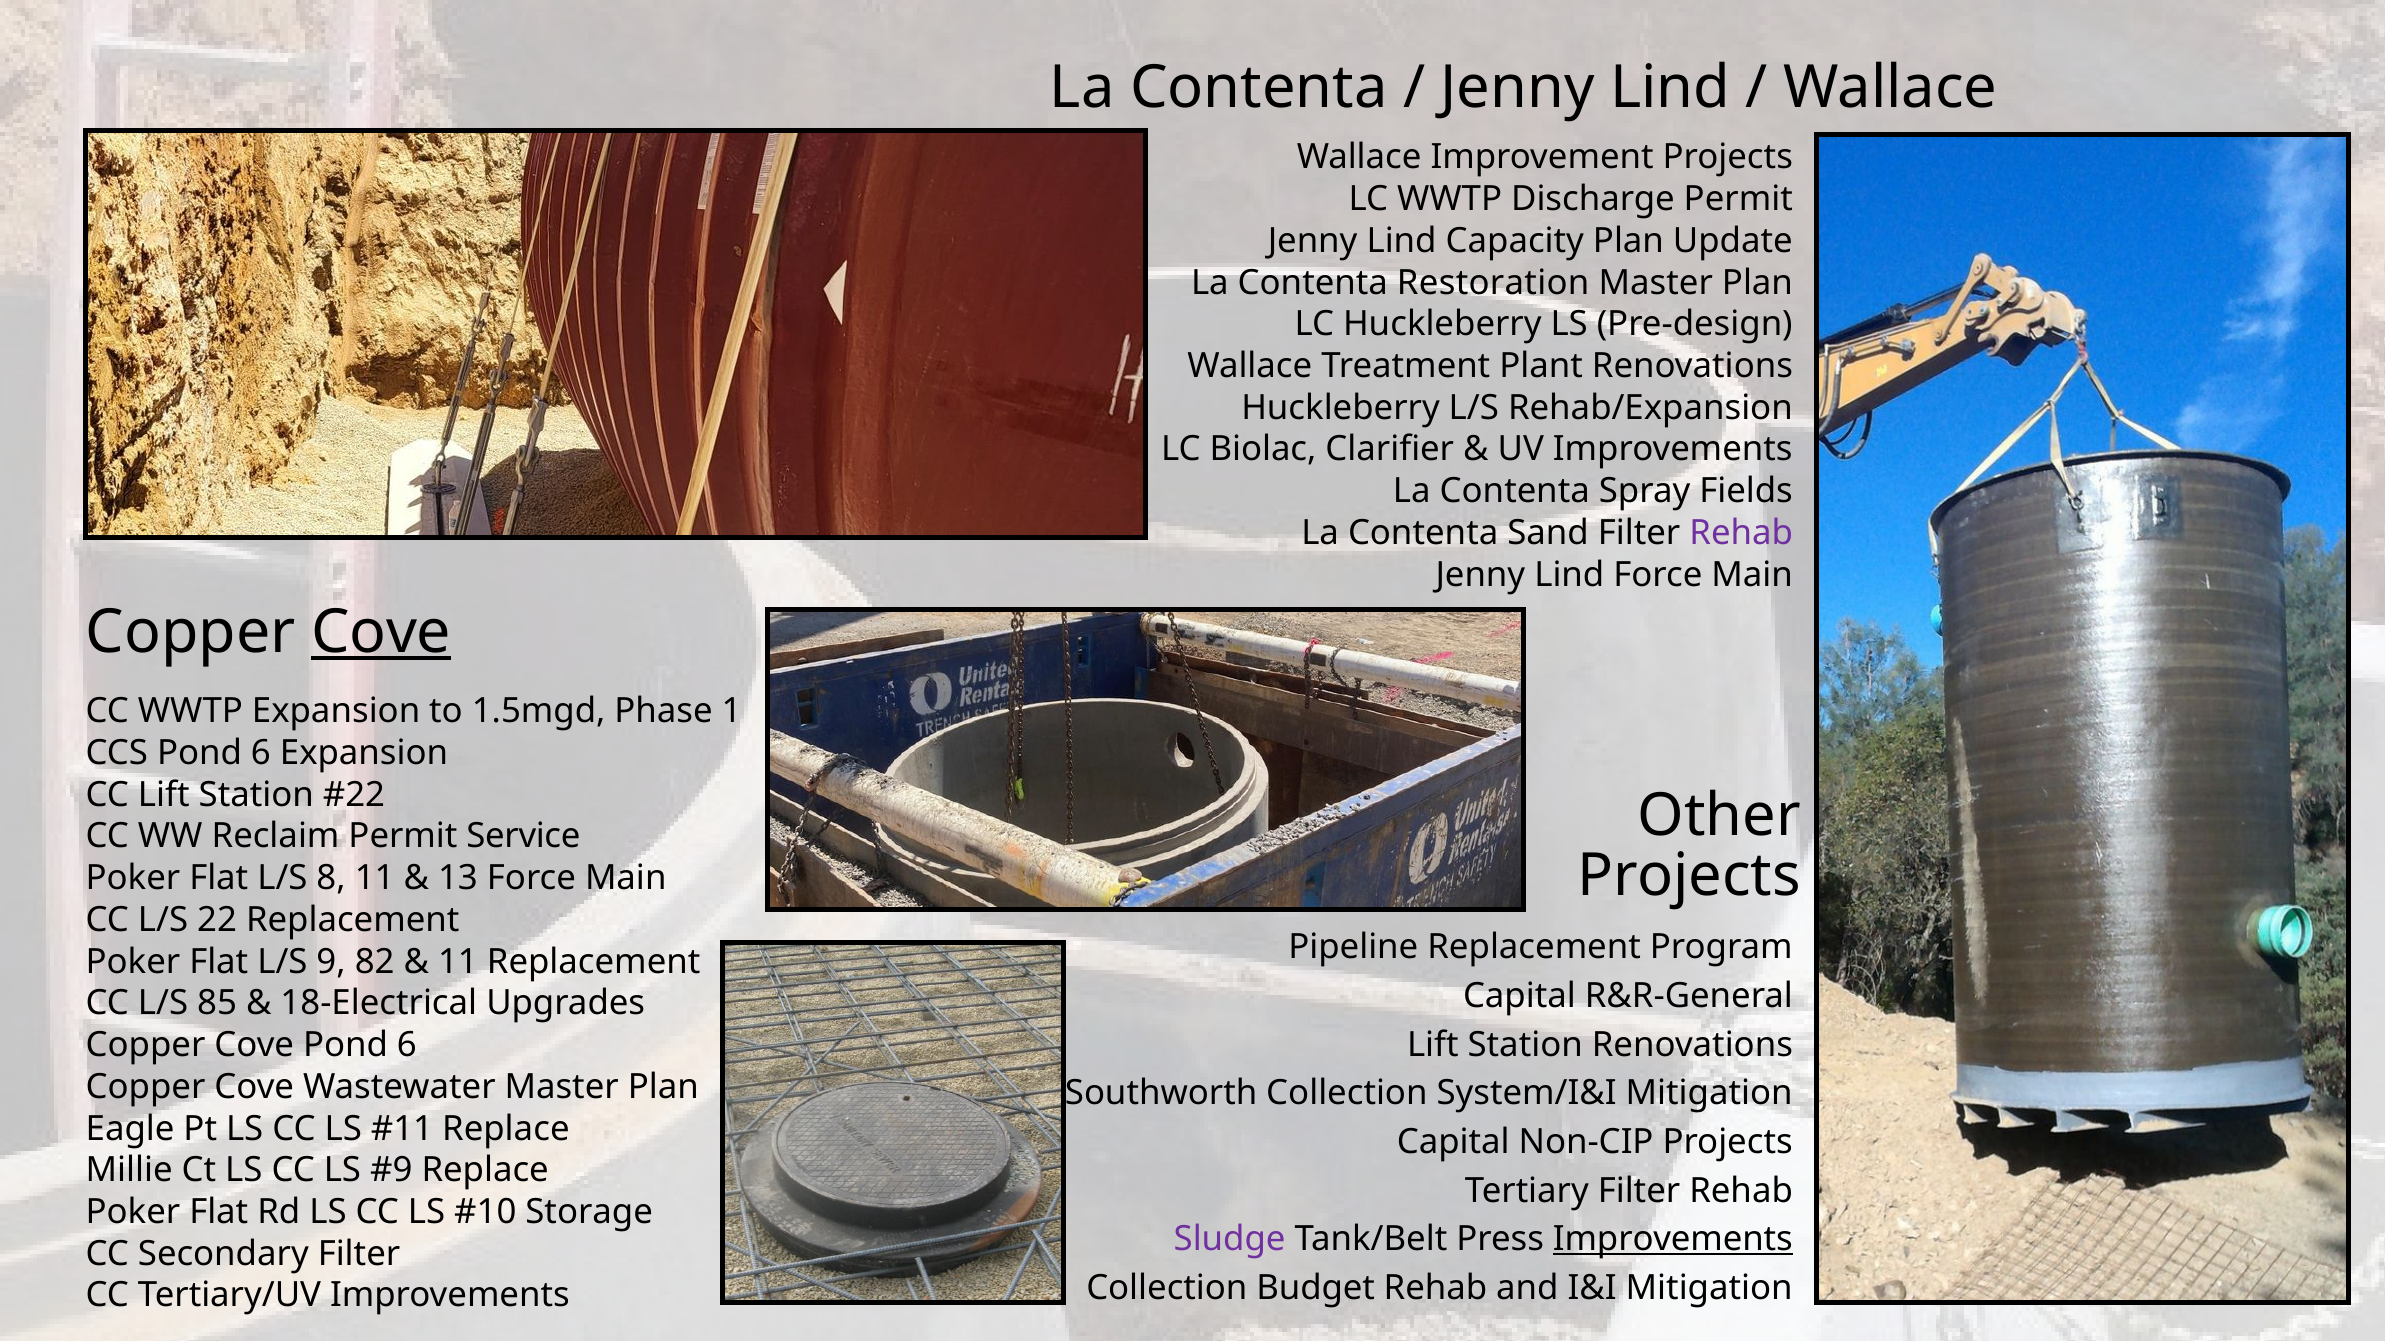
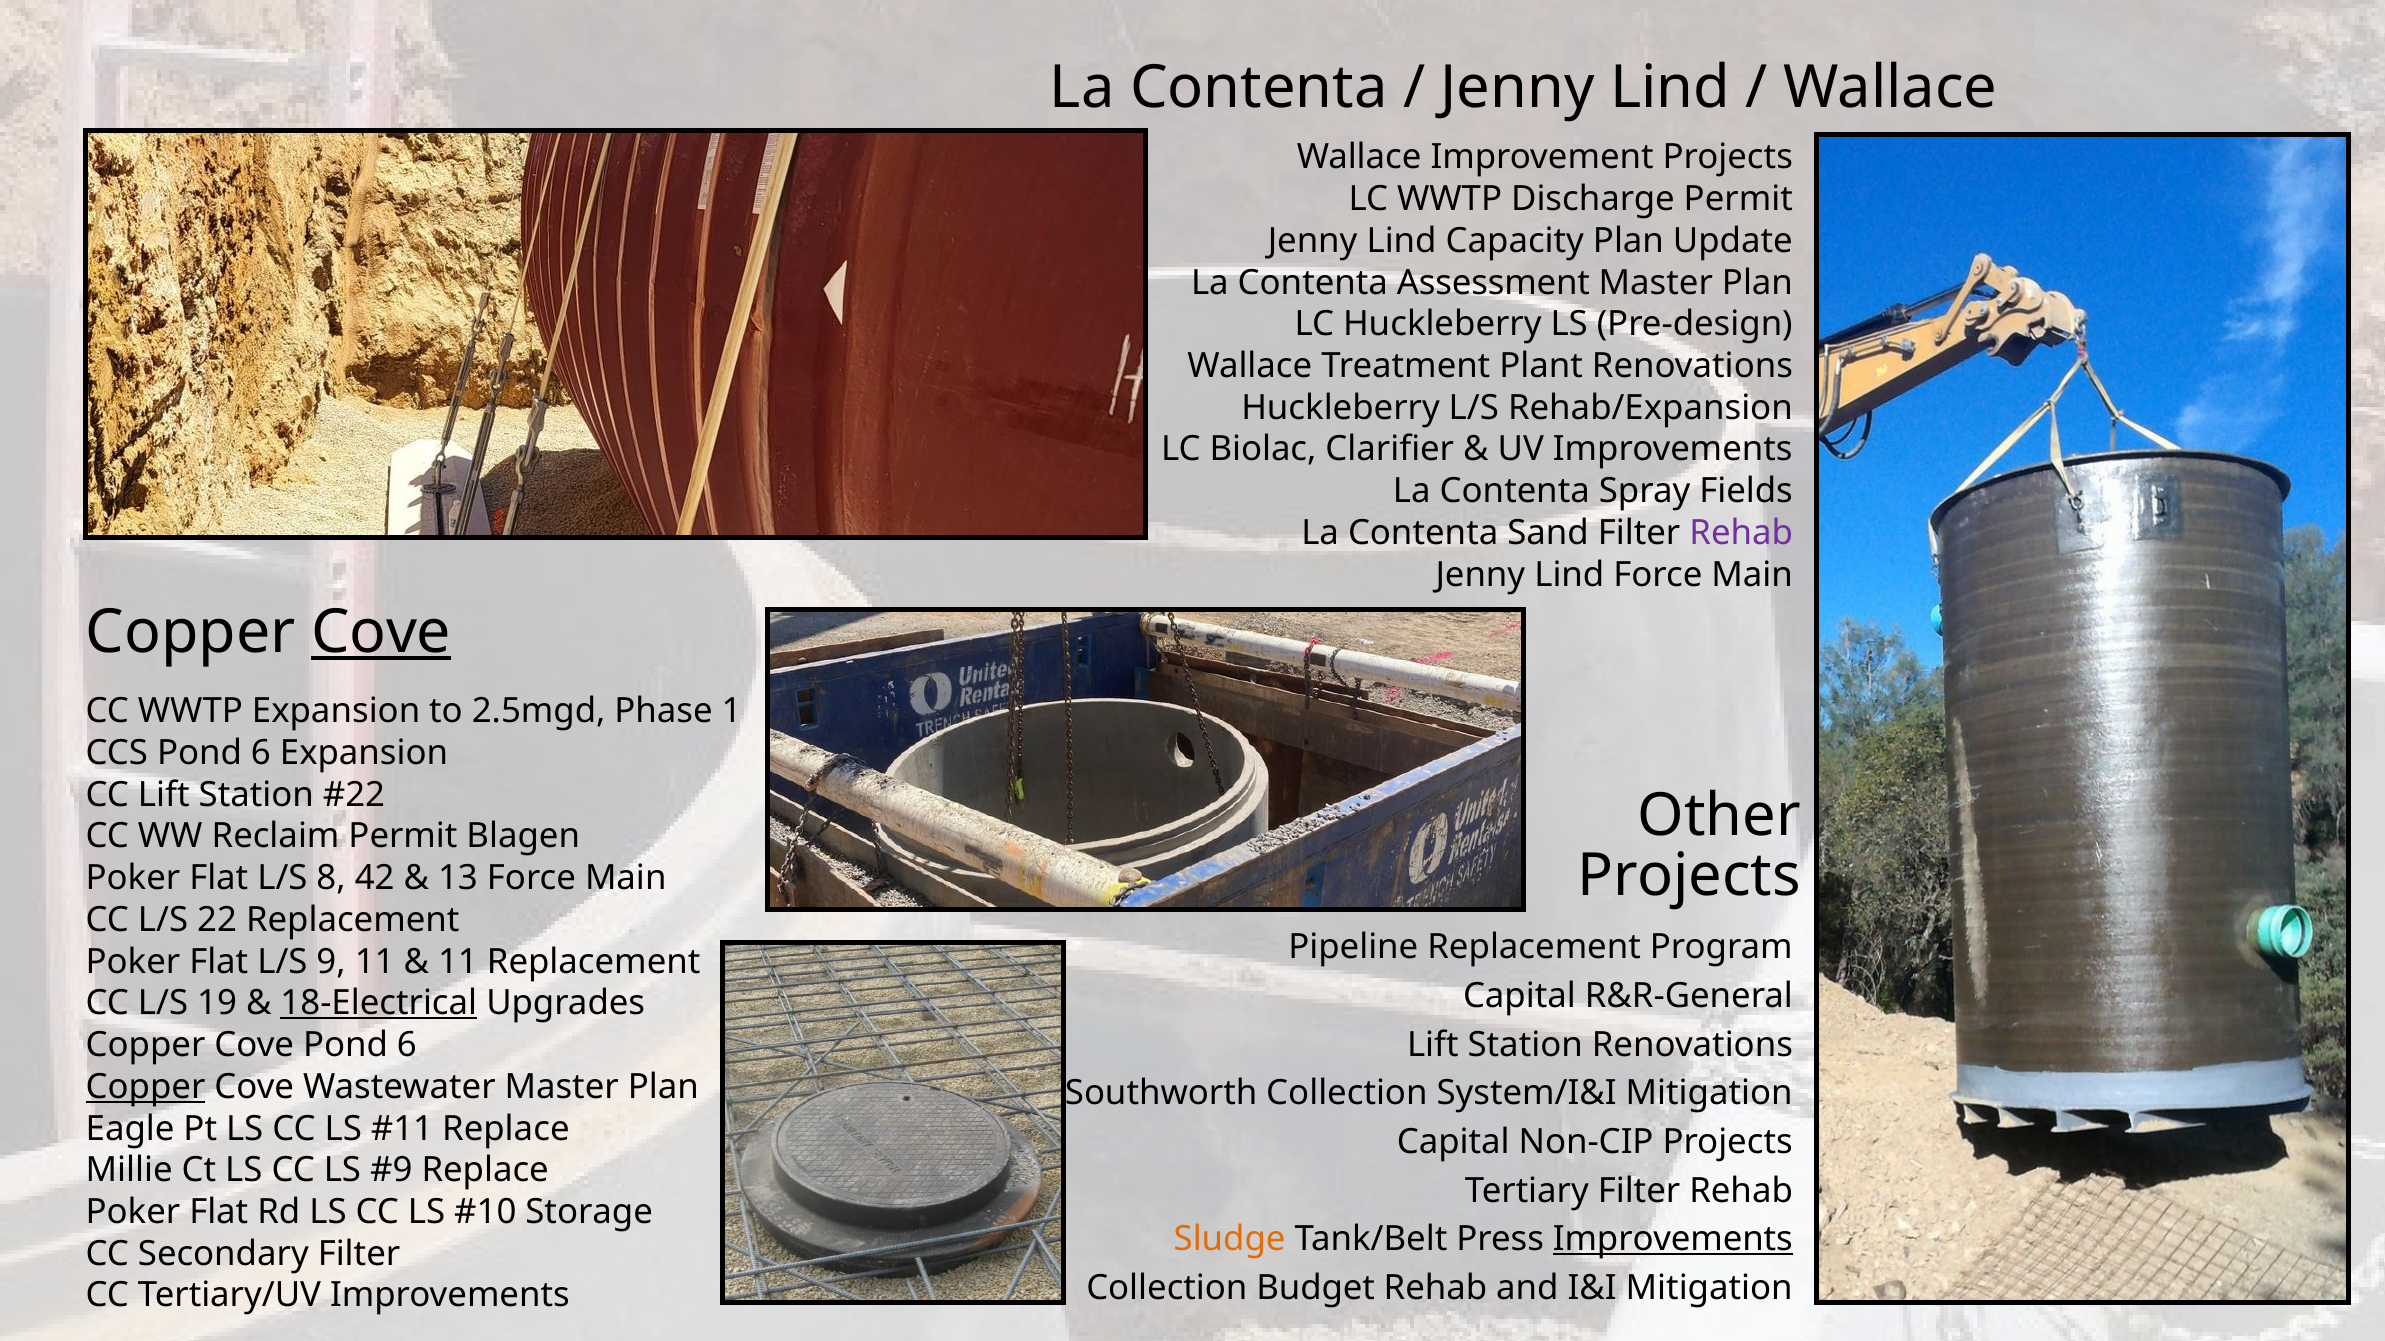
Restoration: Restoration -> Assessment
1.5mgd: 1.5mgd -> 2.5mgd
Service: Service -> Blagen
8 11: 11 -> 42
9 82: 82 -> 11
85: 85 -> 19
18-Electrical underline: none -> present
Copper at (146, 1087) underline: none -> present
Sludge colour: purple -> orange
